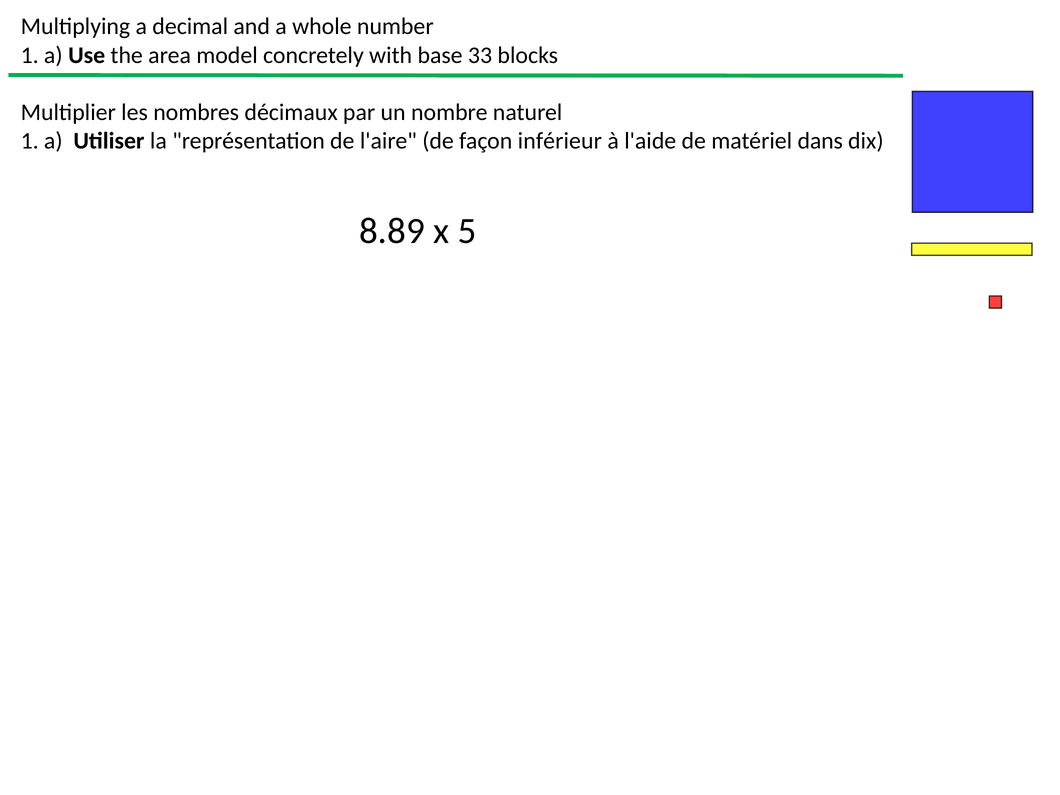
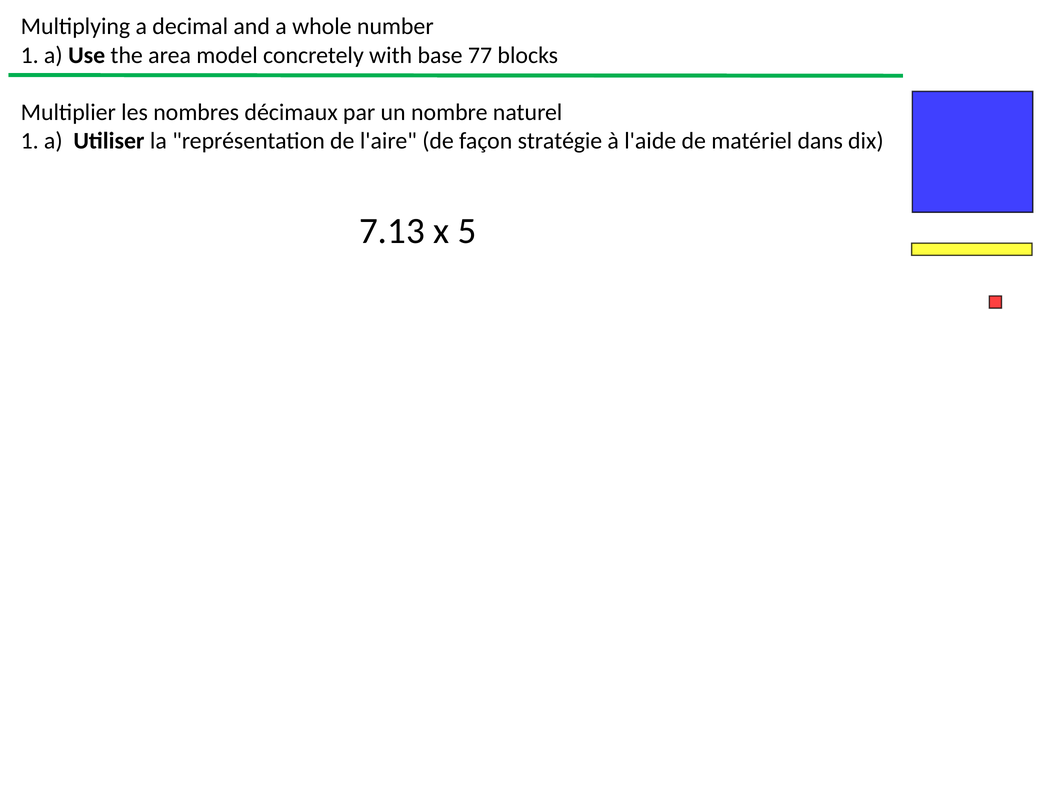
33: 33 -> 77
inférieur: inférieur -> stratégie
8.89: 8.89 -> 7.13
